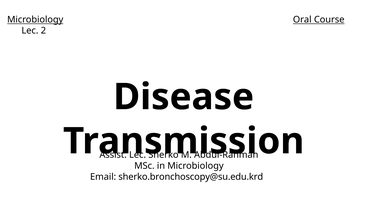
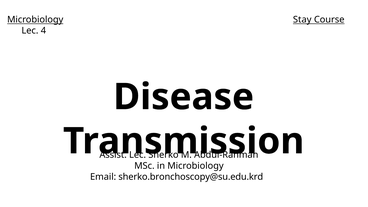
Oral: Oral -> Stay
2: 2 -> 4
